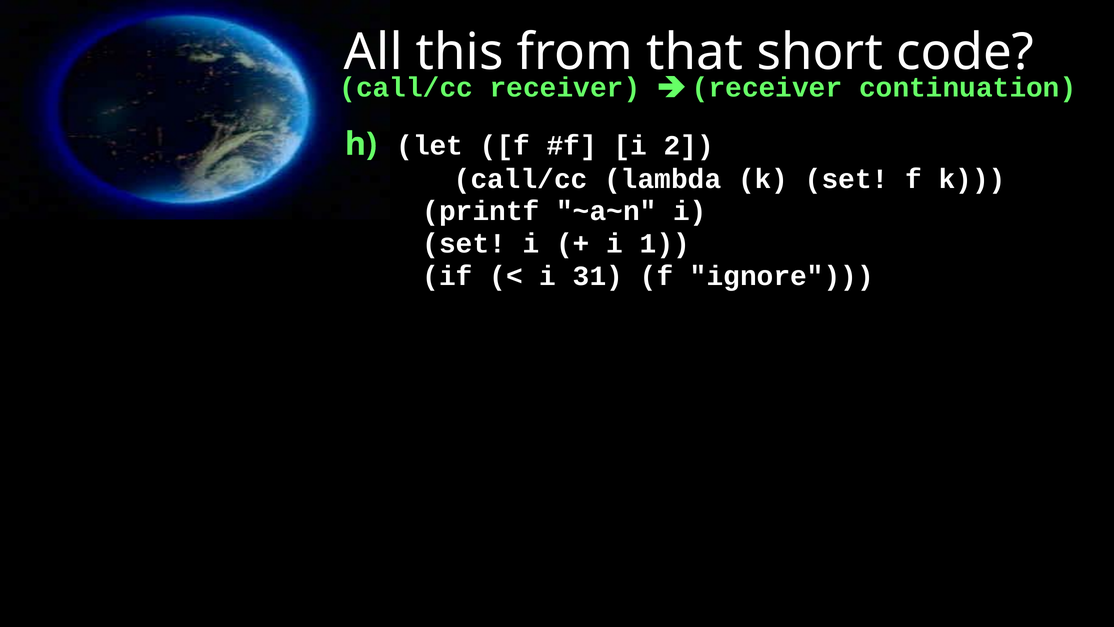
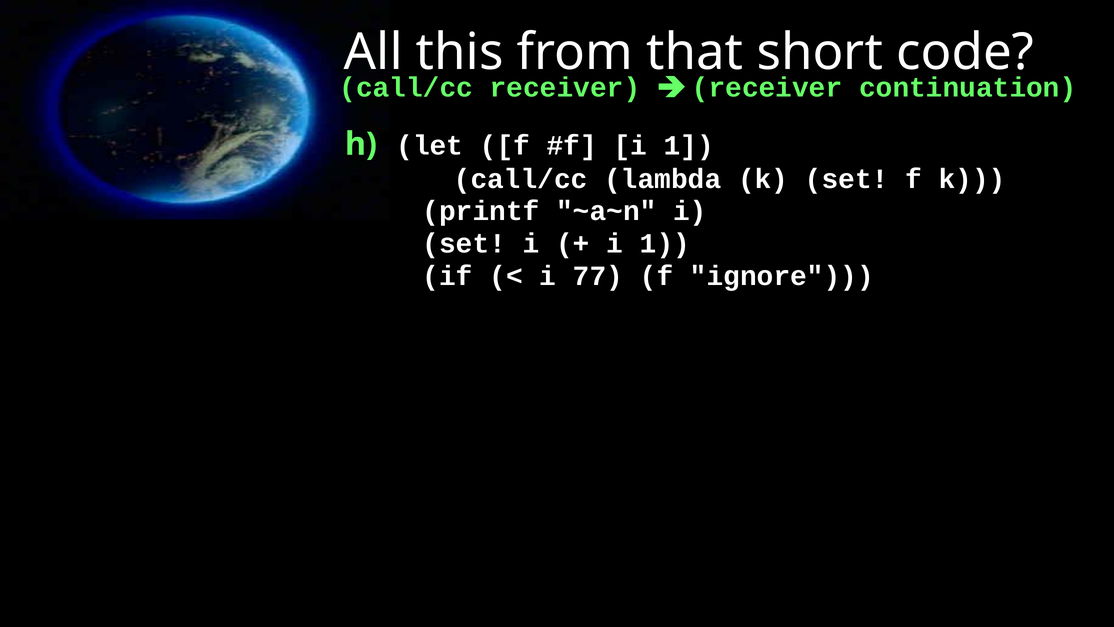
2 at (689, 146): 2 -> 1
31: 31 -> 77
